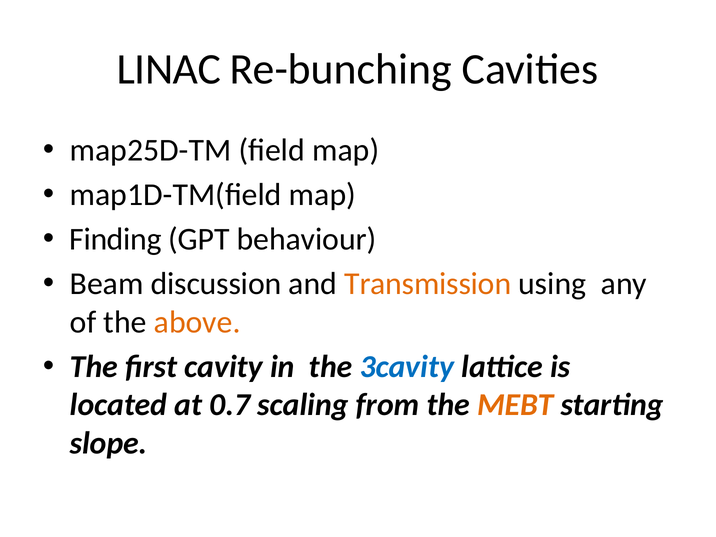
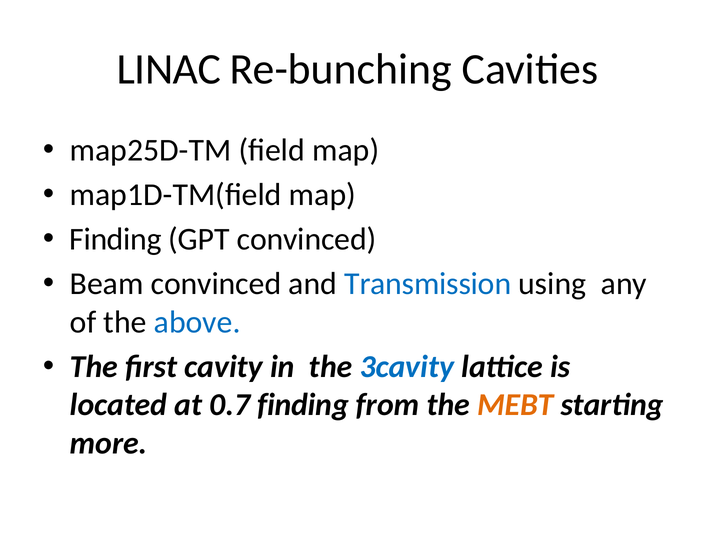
GPT behaviour: behaviour -> convinced
Beam discussion: discussion -> convinced
Transmission colour: orange -> blue
above colour: orange -> blue
0.7 scaling: scaling -> finding
slope: slope -> more
